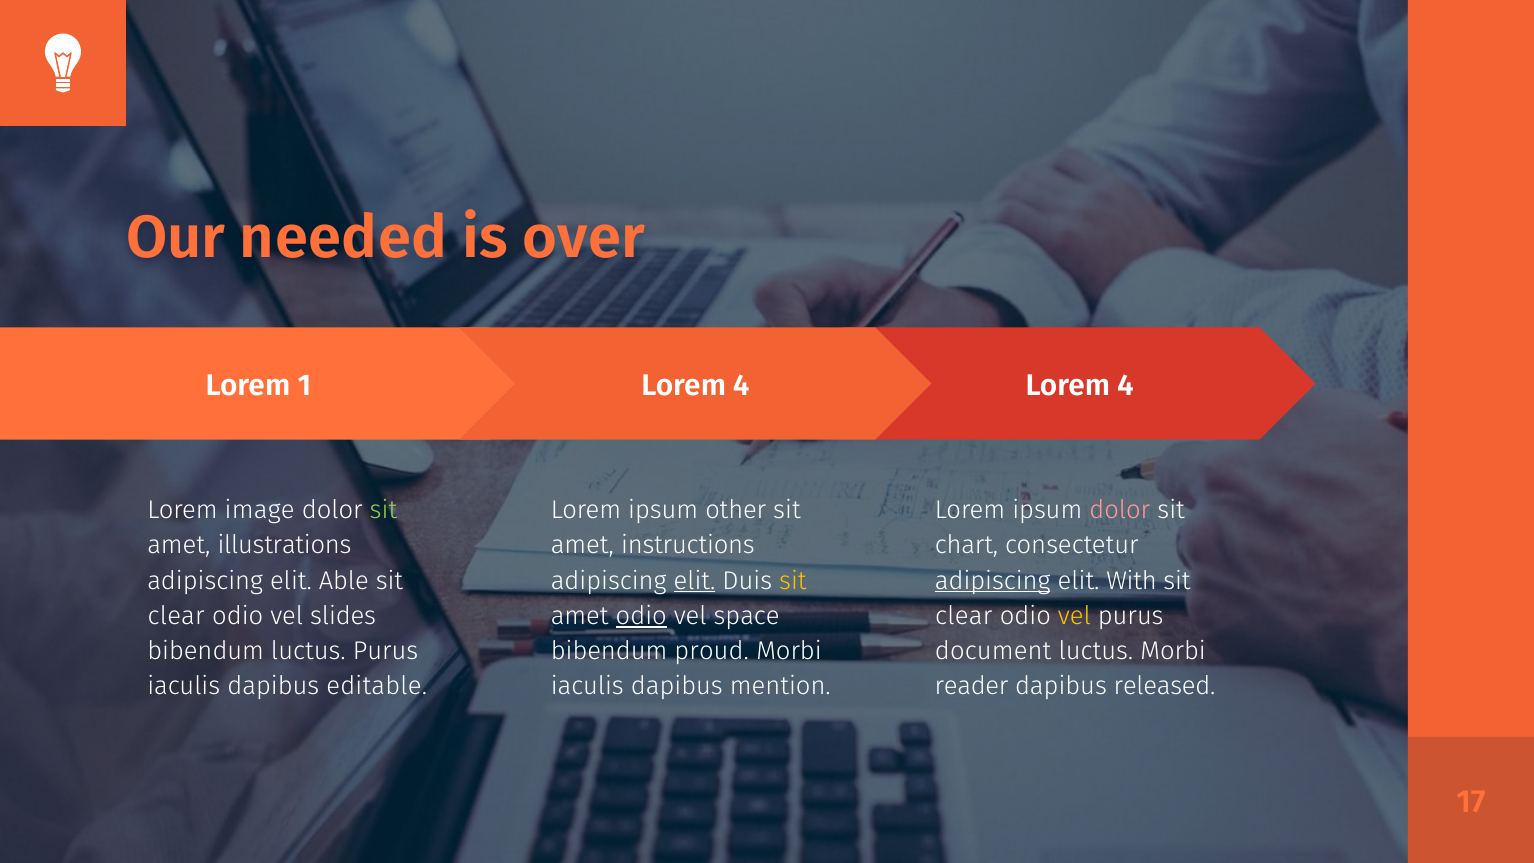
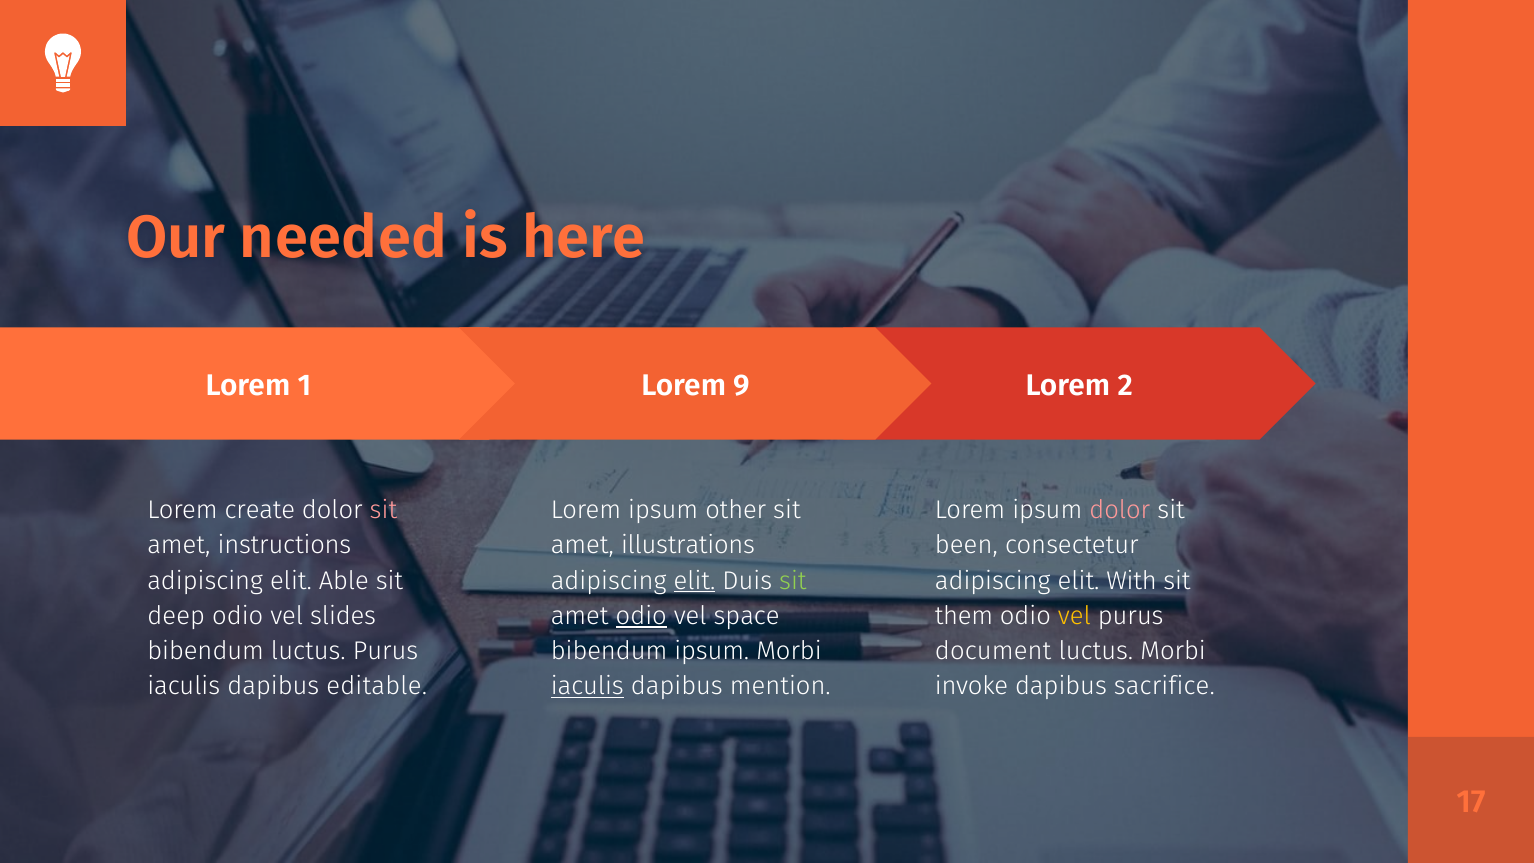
over: over -> here
4 at (741, 386): 4 -> 9
4 at (1125, 386): 4 -> 2
image: image -> create
sit at (383, 510) colour: light green -> pink
illustrations: illustrations -> instructions
instructions: instructions -> illustrations
chart: chart -> been
sit at (793, 581) colour: yellow -> light green
adipiscing at (993, 581) underline: present -> none
clear at (176, 616): clear -> deep
clear at (964, 616): clear -> them
bibendum proud: proud -> ipsum
iaculis at (587, 686) underline: none -> present
reader: reader -> invoke
released: released -> sacrifice
